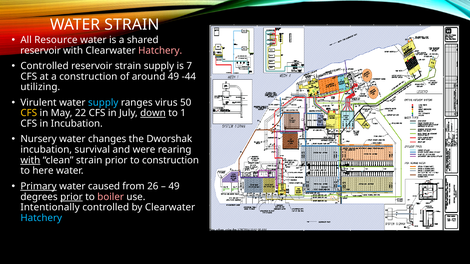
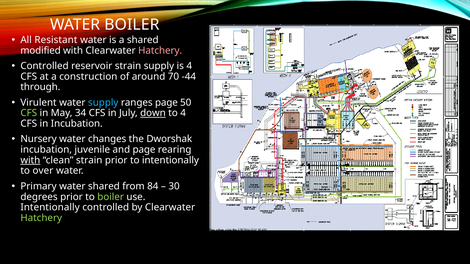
WATER STRAIN: STRAIN -> BOILER
Resource: Resource -> Resistant
reservoir at (41, 51): reservoir -> modified
is 7: 7 -> 4
around 49: 49 -> 70
utilizing: utilizing -> through
ranges virus: virus -> page
CFS at (29, 113) colour: yellow -> light green
22: 22 -> 34
to 1: 1 -> 4
survival: survival -> juvenile
and were: were -> page
to construction: construction -> intentionally
here: here -> over
Primary underline: present -> none
water caused: caused -> shared
26: 26 -> 84
49 at (174, 186): 49 -> 30
prior at (71, 197) underline: present -> none
boiler at (111, 197) colour: pink -> light green
Hatchery at (41, 218) colour: light blue -> light green
